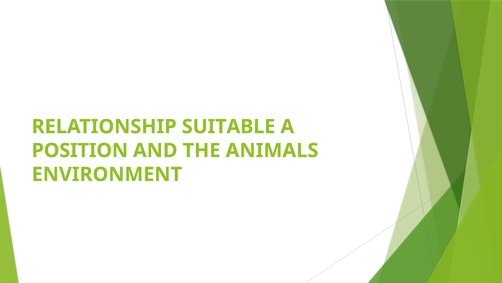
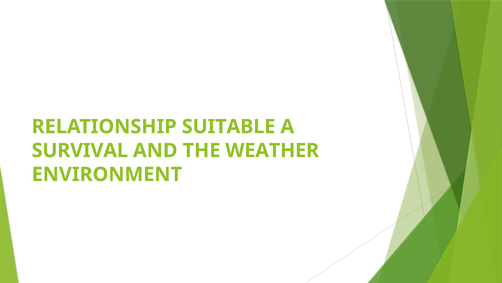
POSITION: POSITION -> SURVIVAL
ANIMALS: ANIMALS -> WEATHER
